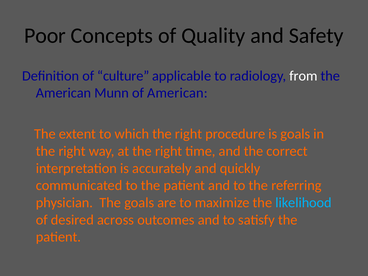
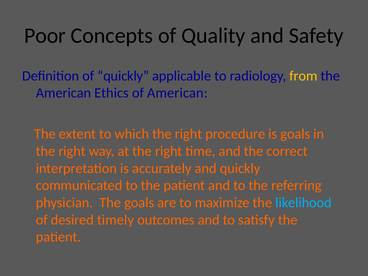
of culture: culture -> quickly
from colour: white -> yellow
Munn: Munn -> Ethics
across: across -> timely
